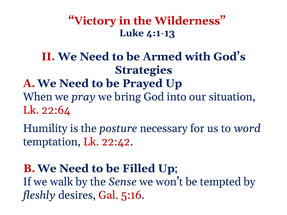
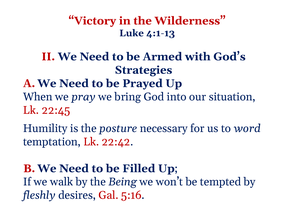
22:64: 22:64 -> 22:45
Sense: Sense -> Being
